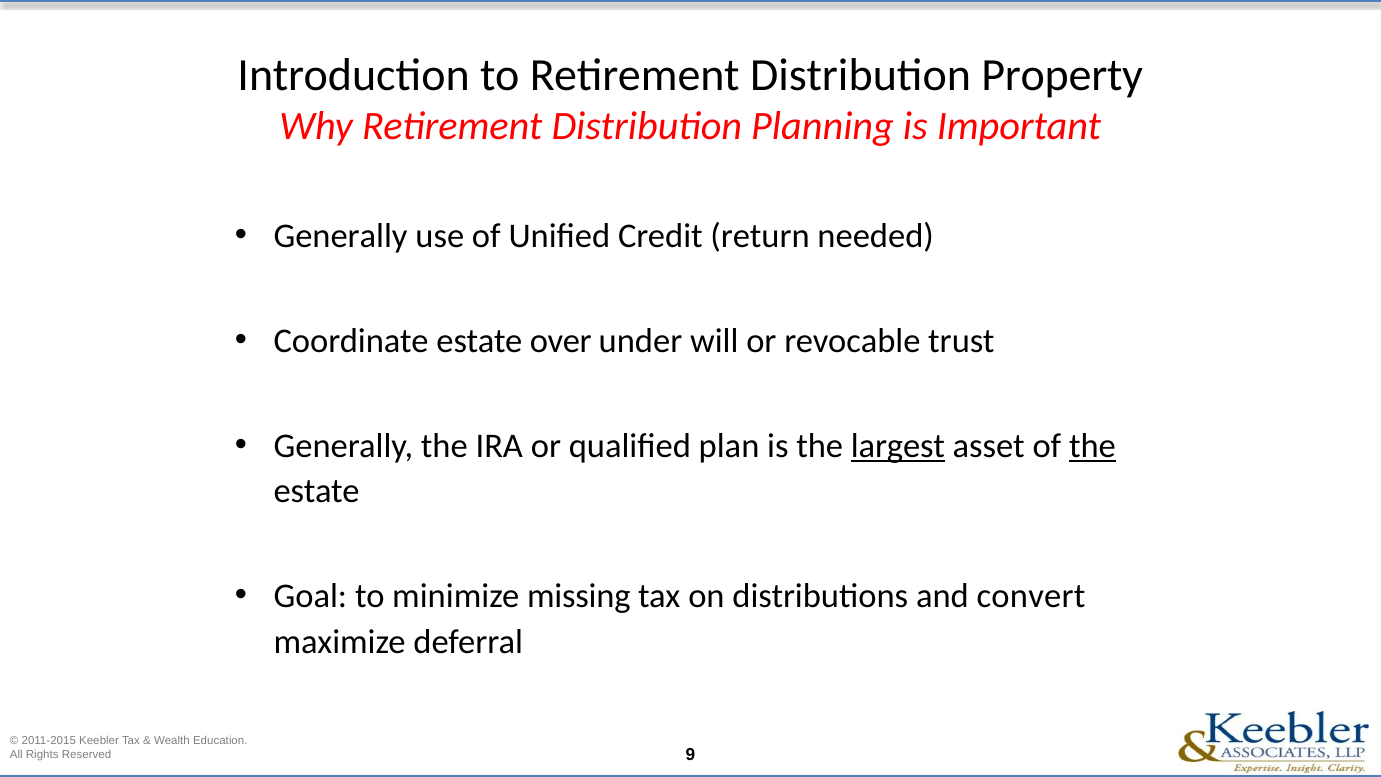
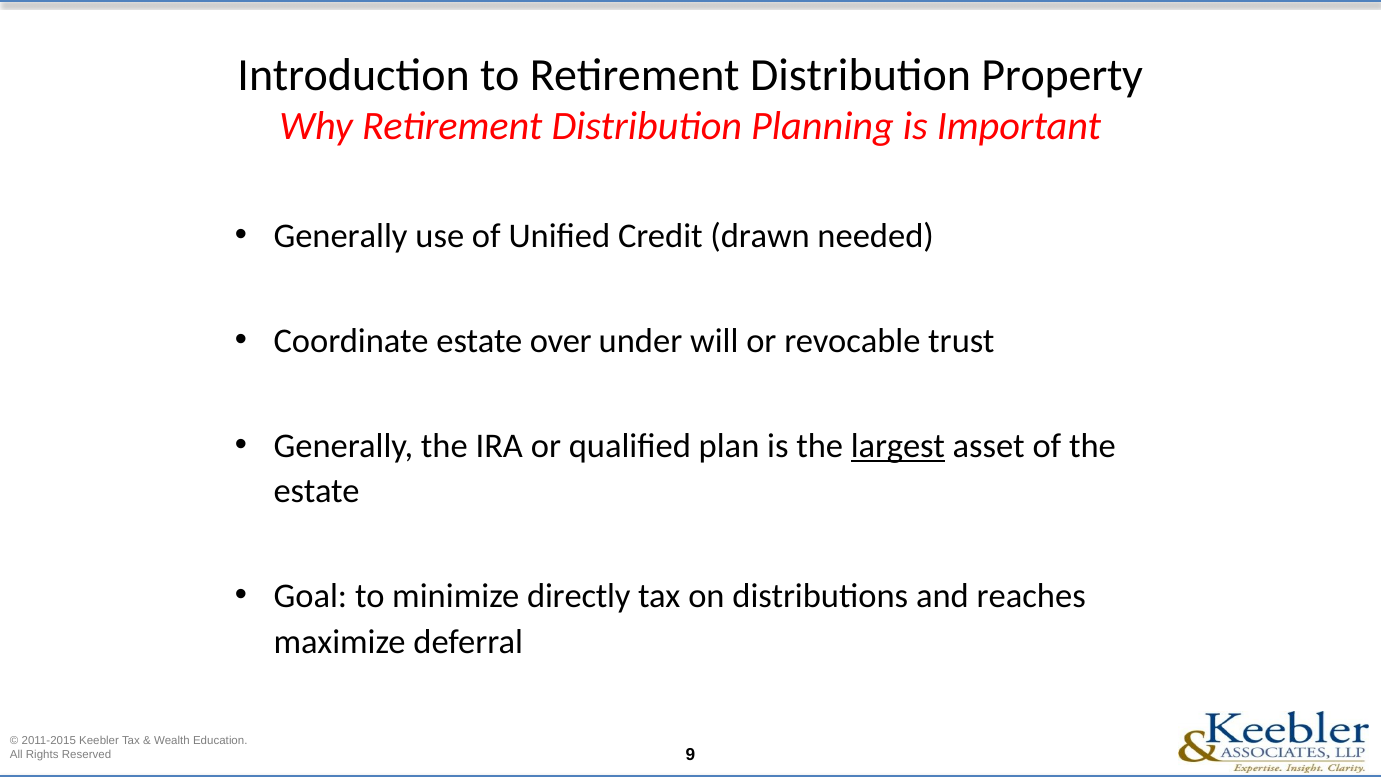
return: return -> drawn
the at (1092, 446) underline: present -> none
missing: missing -> directly
convert: convert -> reaches
